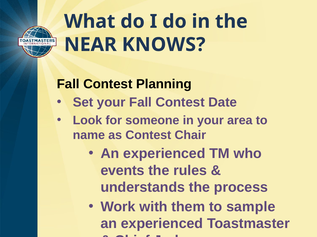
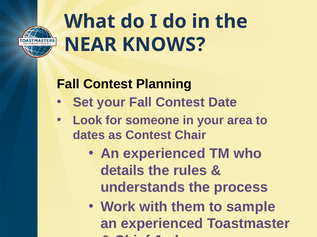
name: name -> dates
events: events -> details
